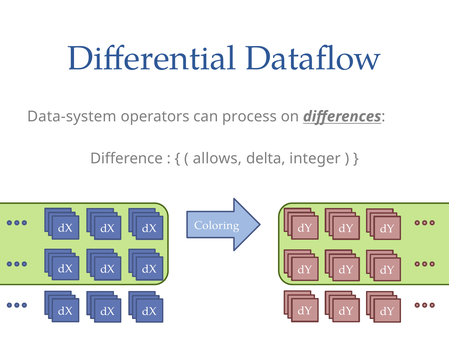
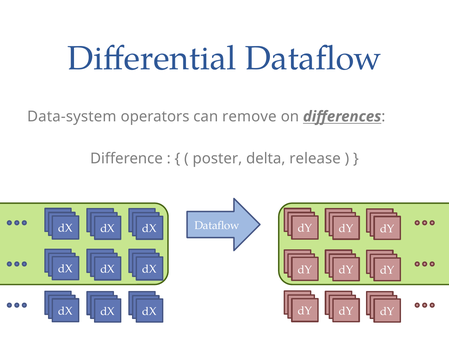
process: process -> remove
allows: allows -> poster
integer: integer -> release
Coloring at (217, 225): Coloring -> Dataflow
